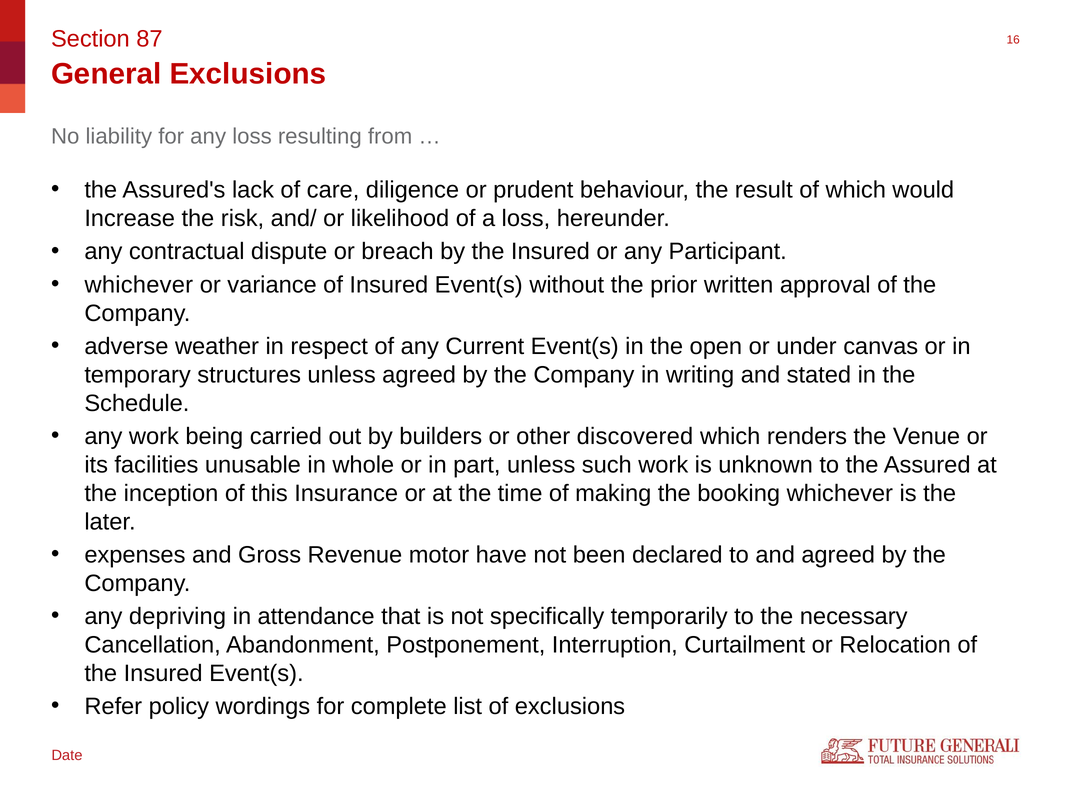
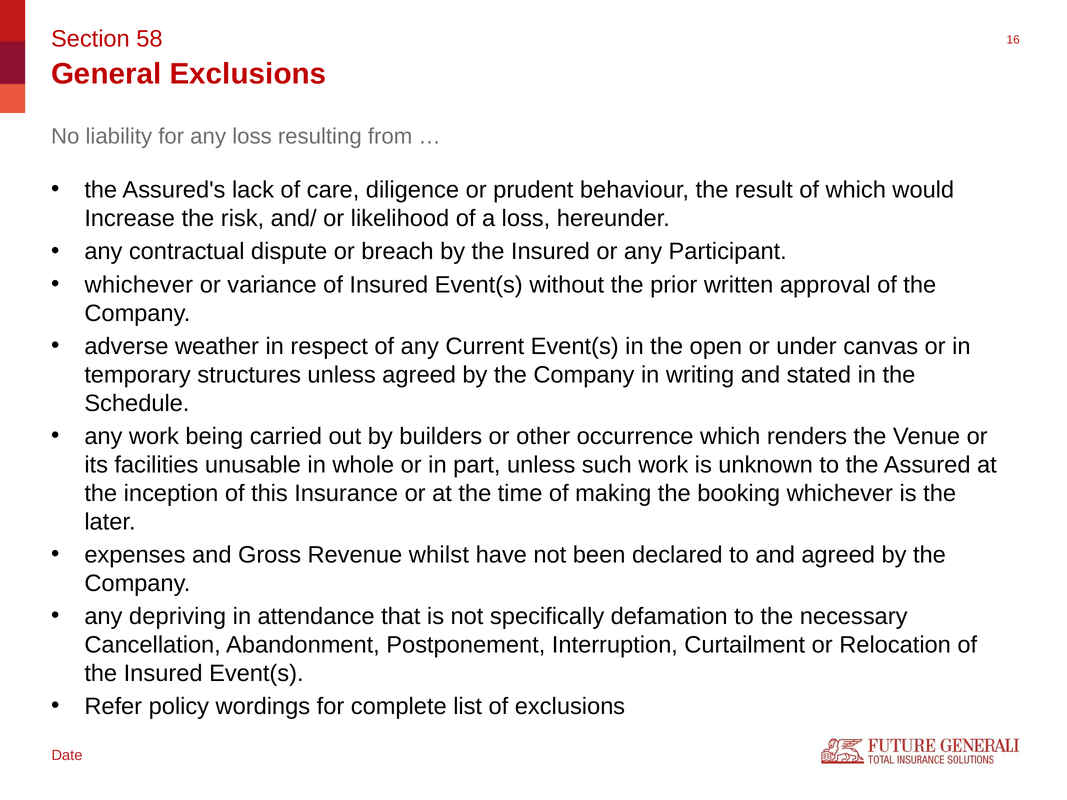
87: 87 -> 58
discovered: discovered -> occurrence
motor: motor -> whilst
temporarily: temporarily -> defamation
